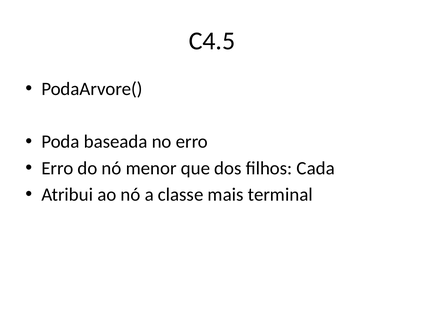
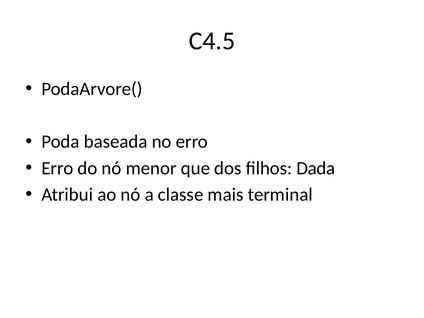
Cada: Cada -> Dada
